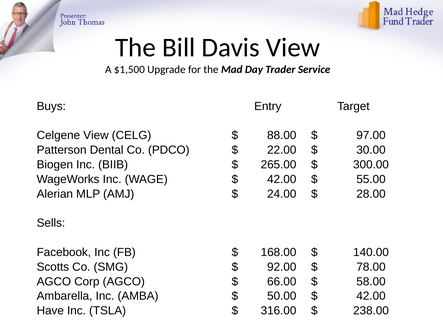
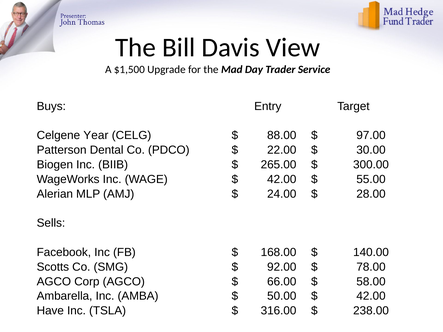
Celgene View: View -> Year
